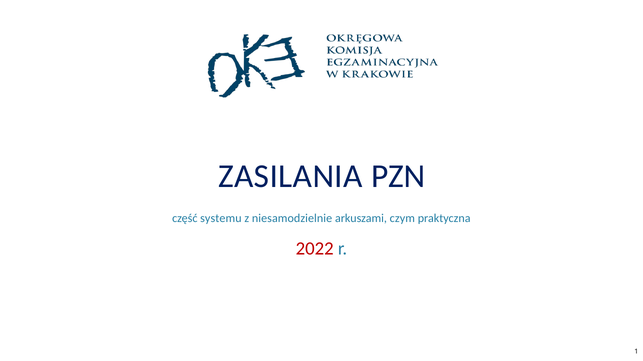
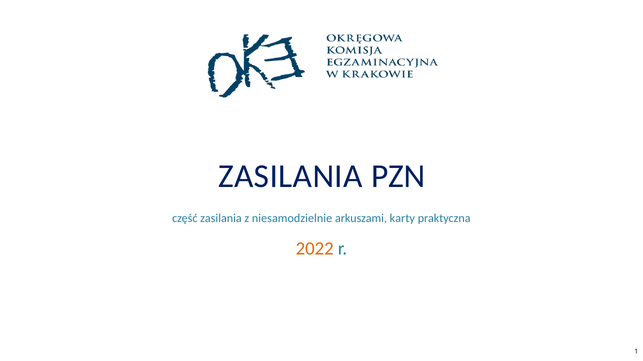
część systemu: systemu -> zasilania
czym: czym -> karty
2022 colour: red -> orange
